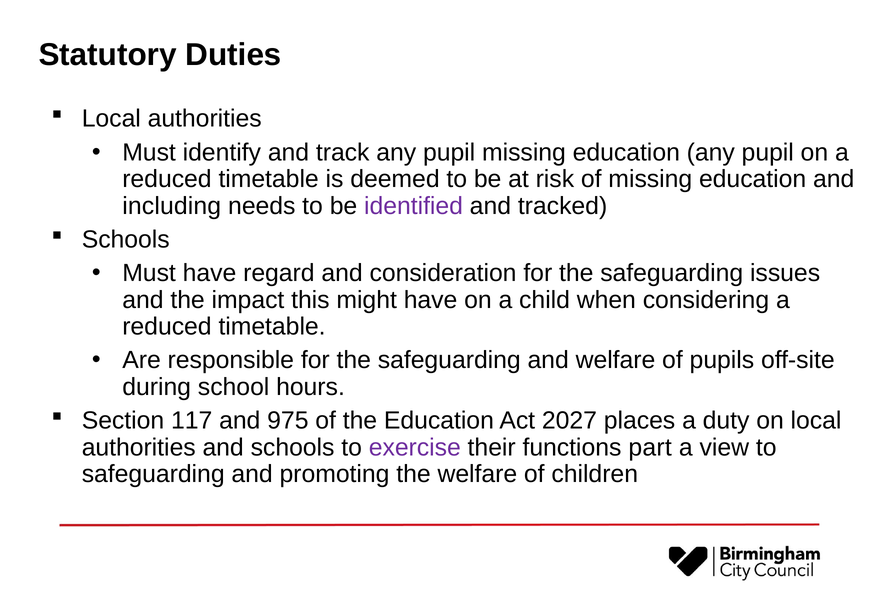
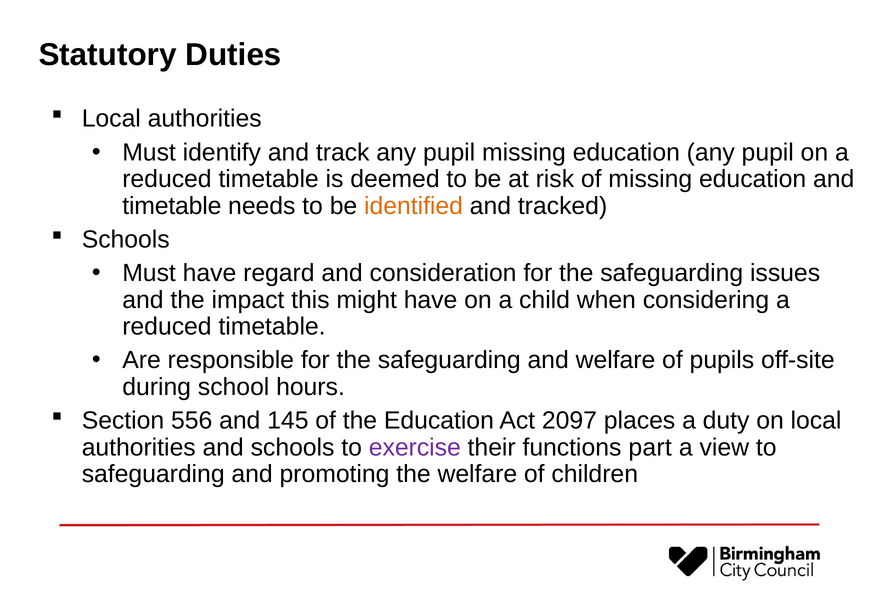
including at (172, 206): including -> timetable
identified colour: purple -> orange
117: 117 -> 556
975: 975 -> 145
2027: 2027 -> 2097
